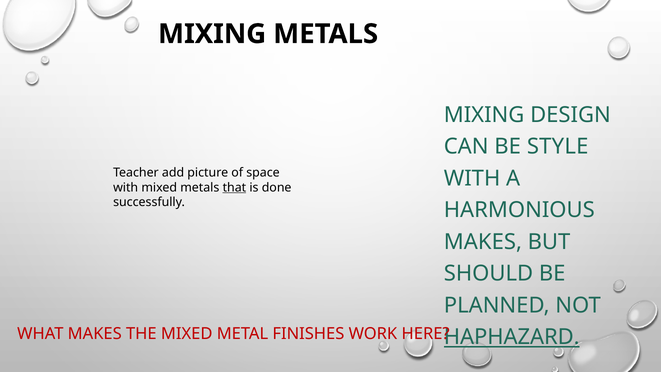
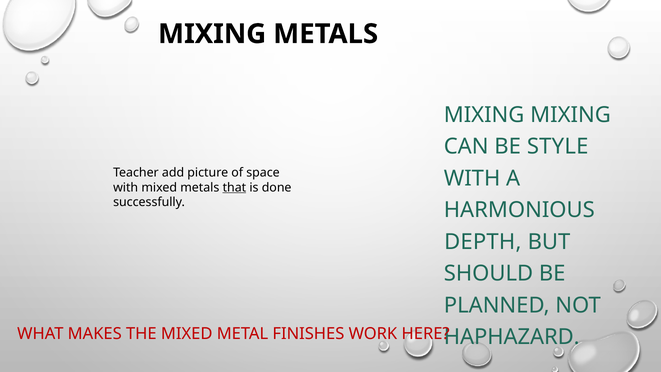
MIXING DESIGN: DESIGN -> MIXING
MAKES at (483, 242): MAKES -> DEPTH
HAPHAZARD underline: present -> none
